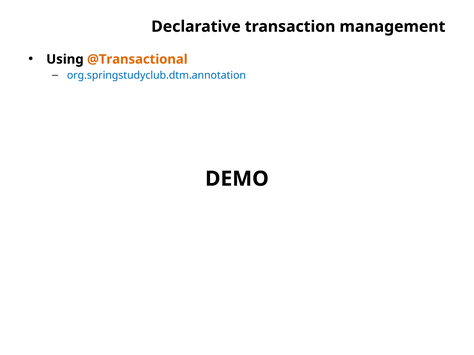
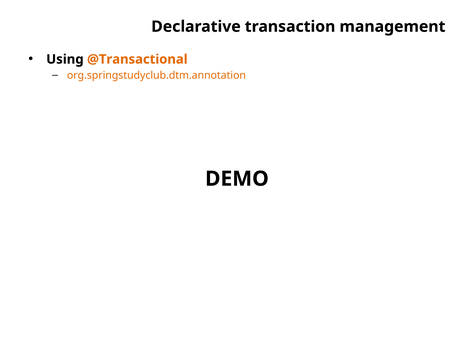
org.springstudyclub.dtm.annotation colour: blue -> orange
